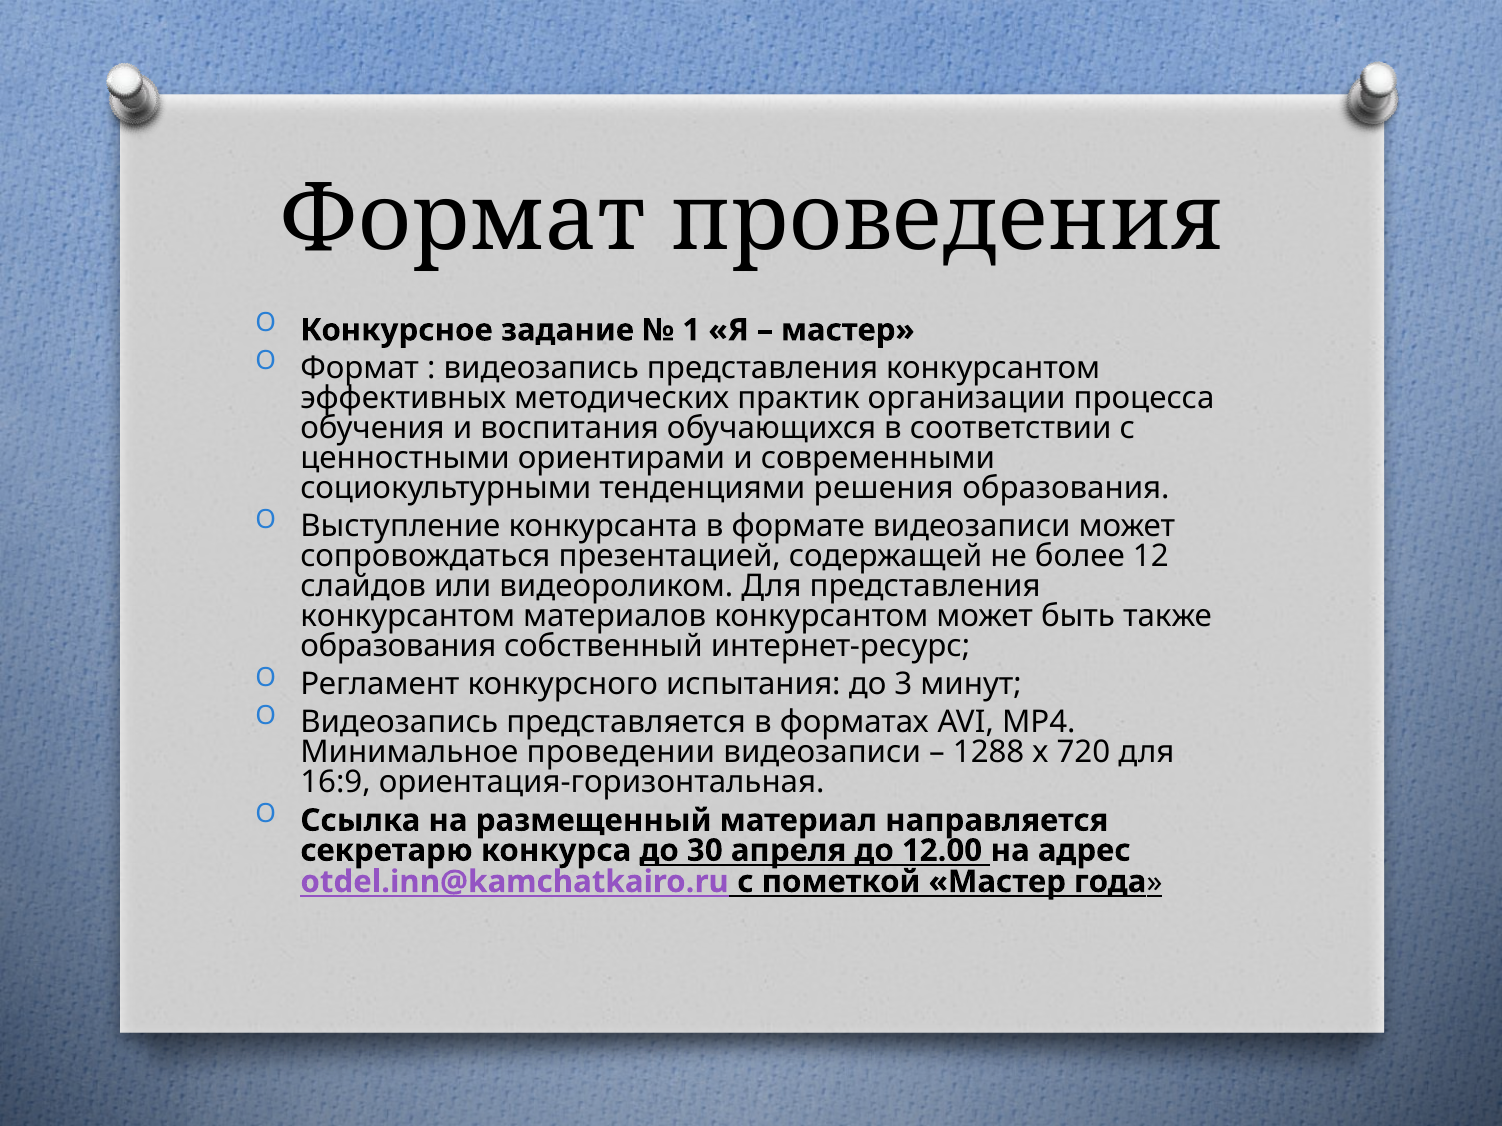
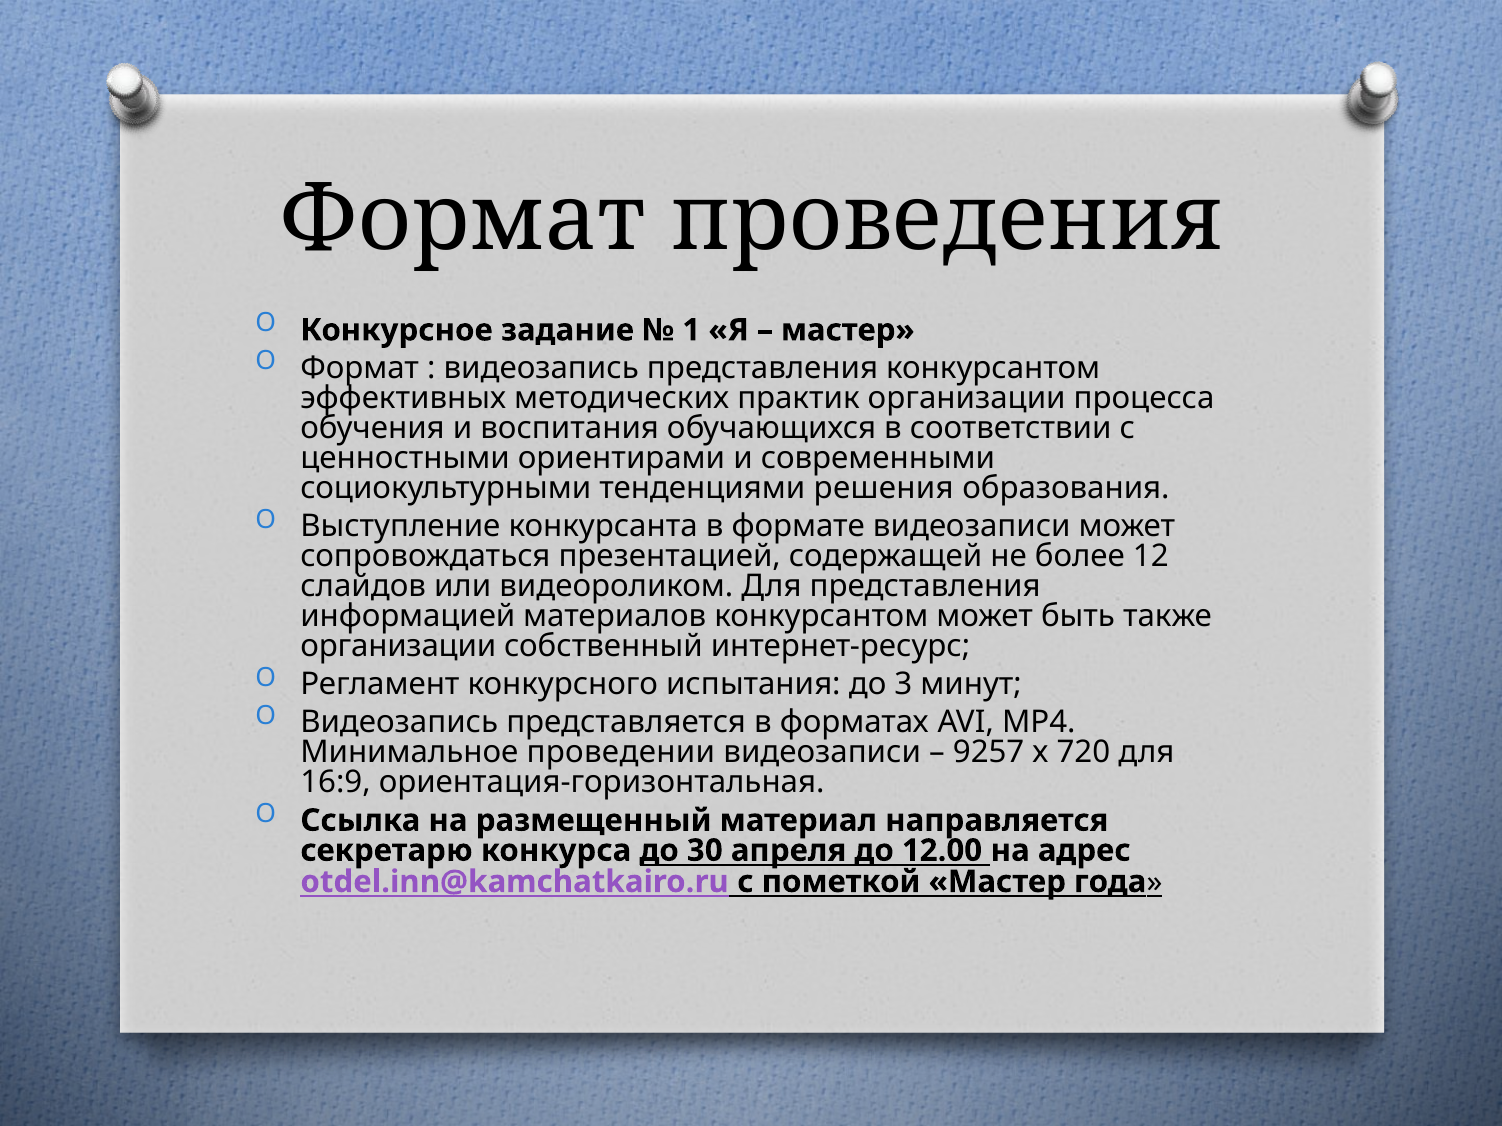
конкурсантом at (408, 617): конкурсантом -> информацией
образования at (398, 647): образования -> организации
1288: 1288 -> 9257
